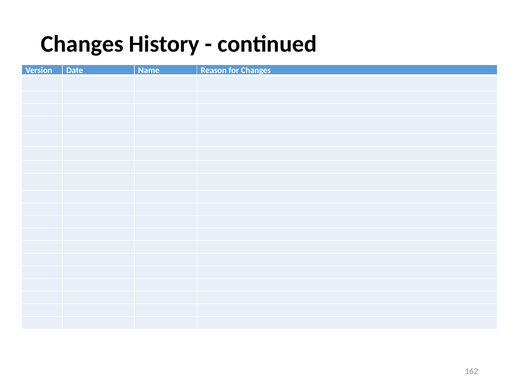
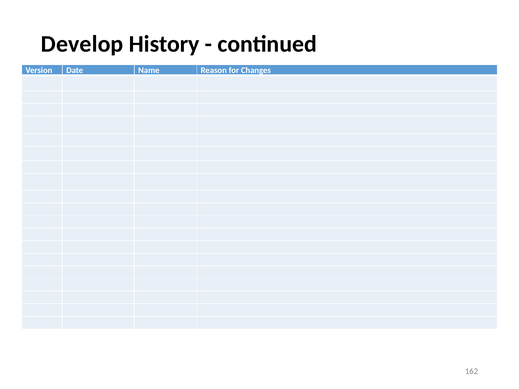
Changes at (82, 44): Changes -> Develop
